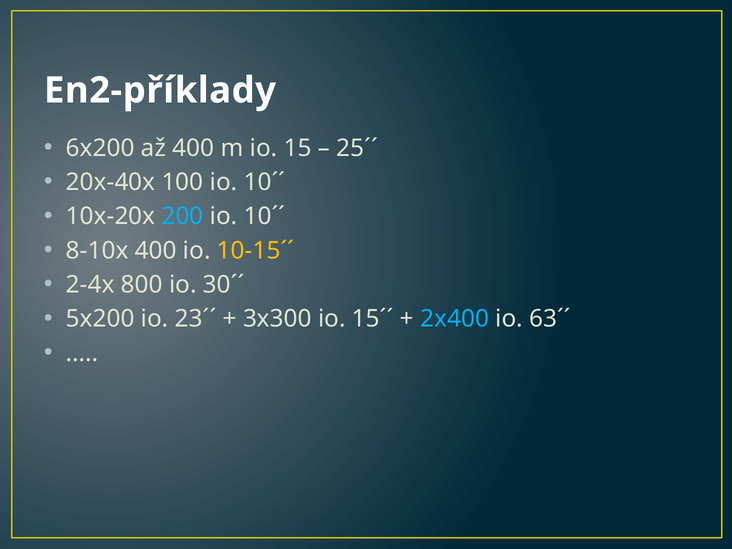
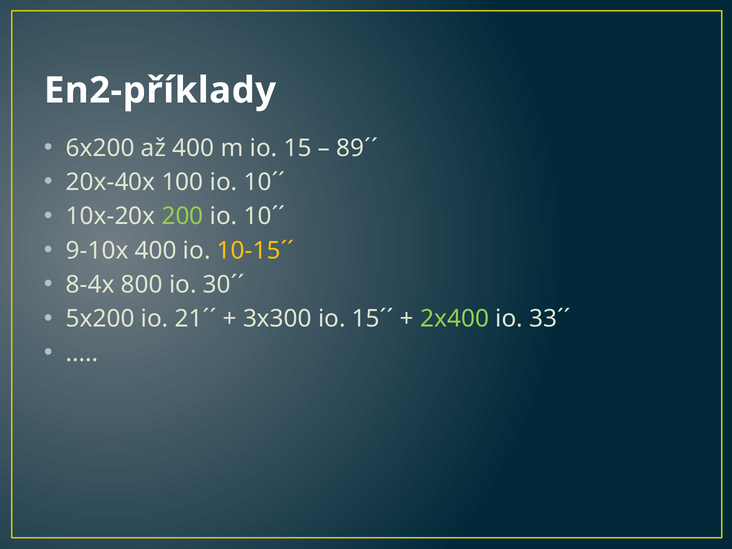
25´´: 25´´ -> 89´´
200 colour: light blue -> light green
8-10x: 8-10x -> 9-10x
2-4x: 2-4x -> 8-4x
23´´: 23´´ -> 21´´
2x400 colour: light blue -> light green
63´´: 63´´ -> 33´´
